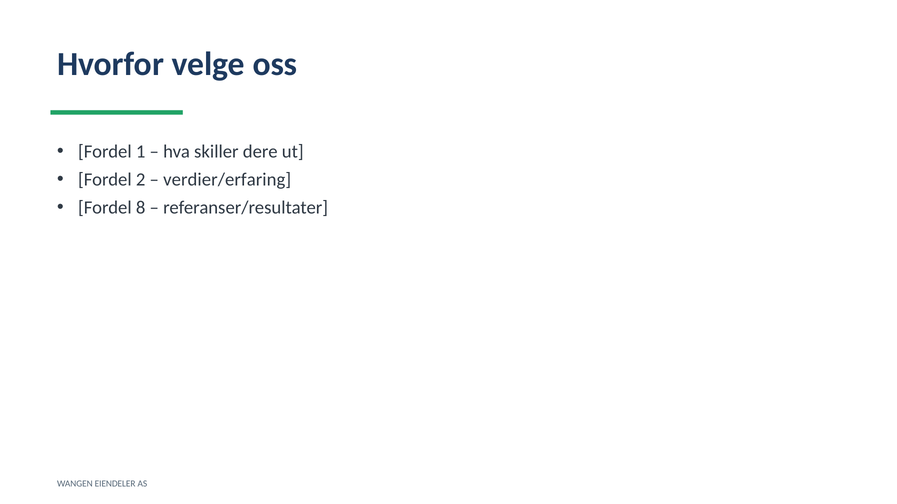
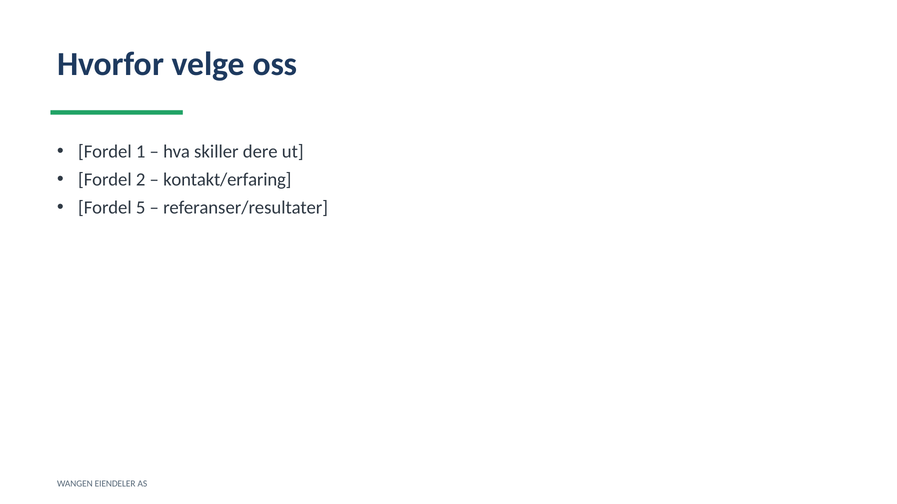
verdier/erfaring: verdier/erfaring -> kontakt/erfaring
8: 8 -> 5
